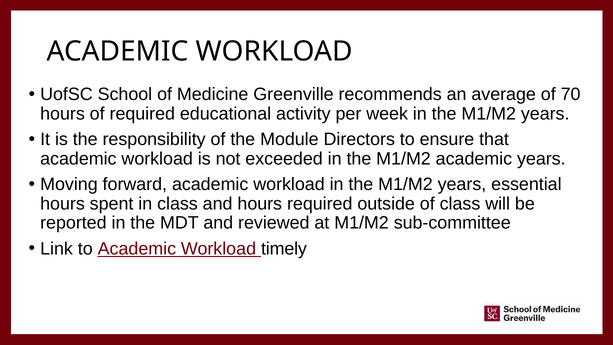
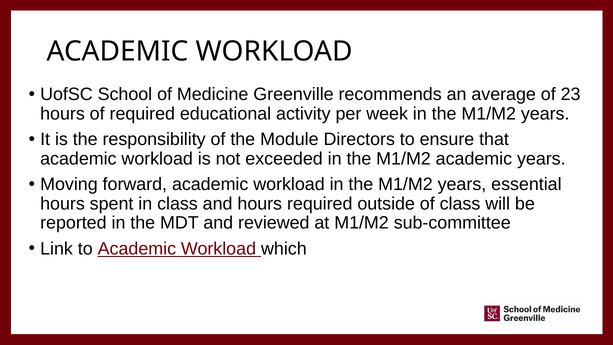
70: 70 -> 23
timely: timely -> which
